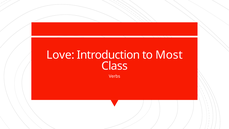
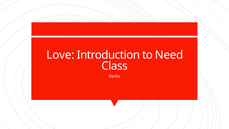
Most: Most -> Need
